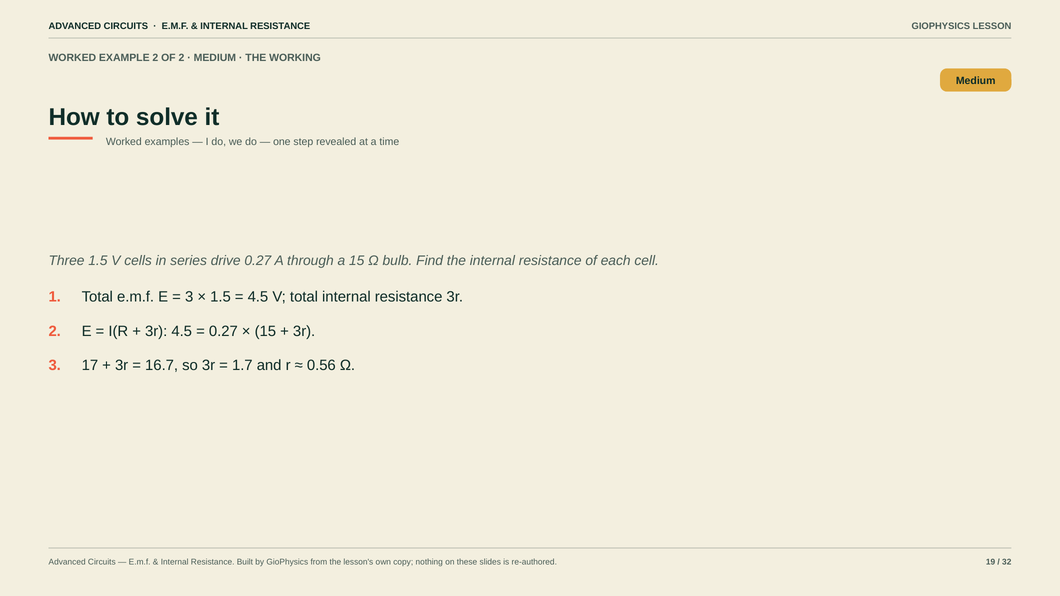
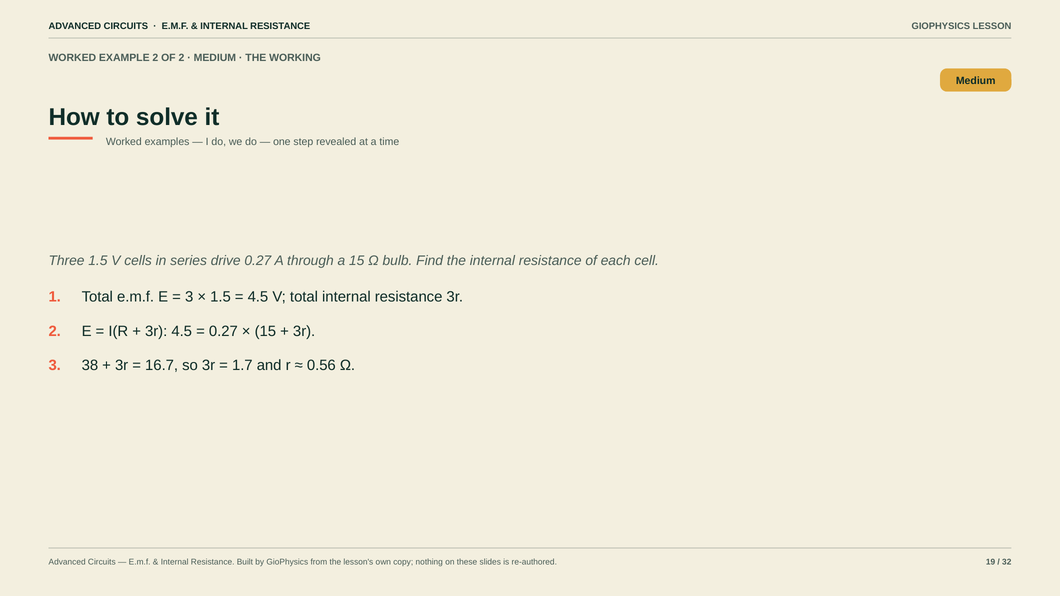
17: 17 -> 38
